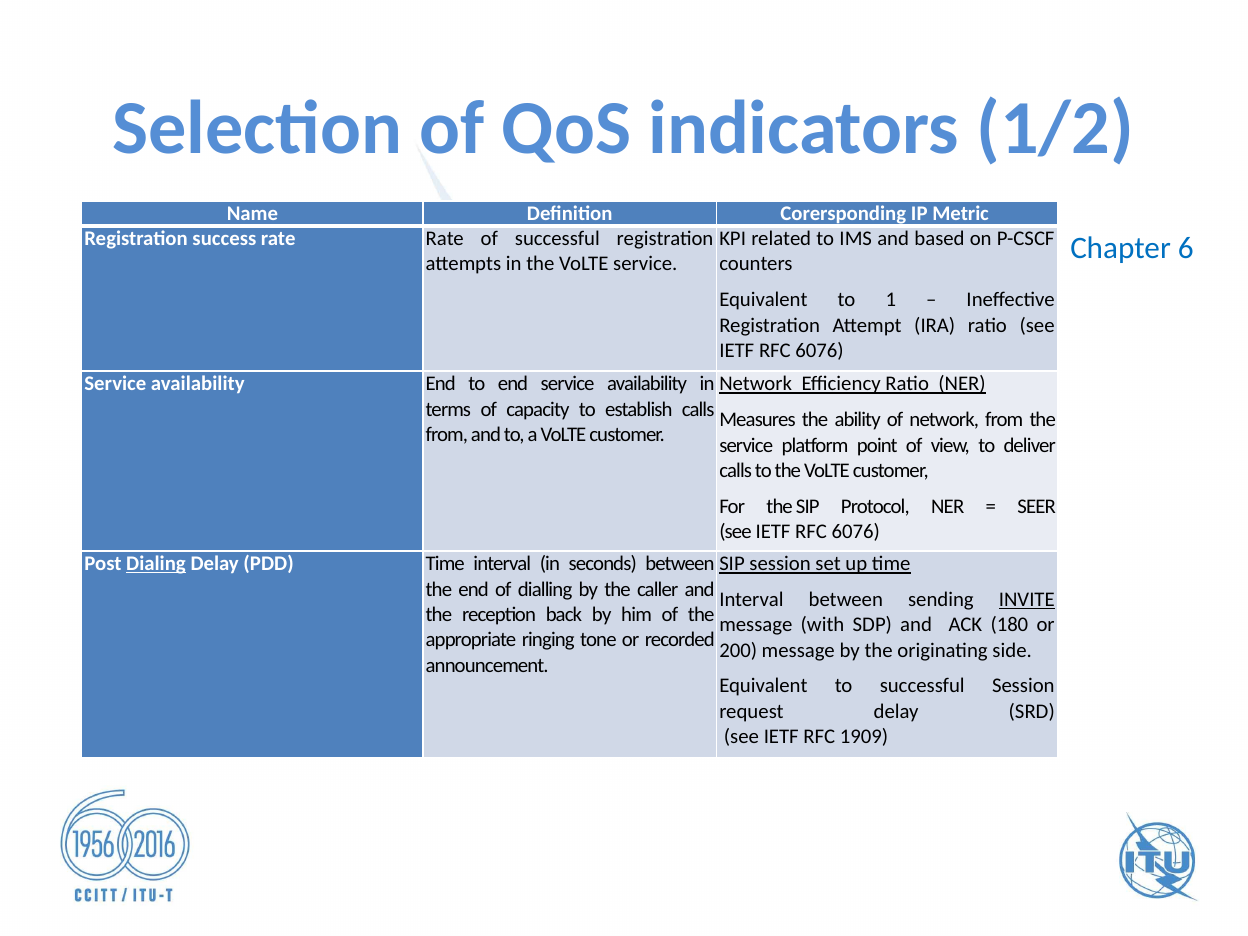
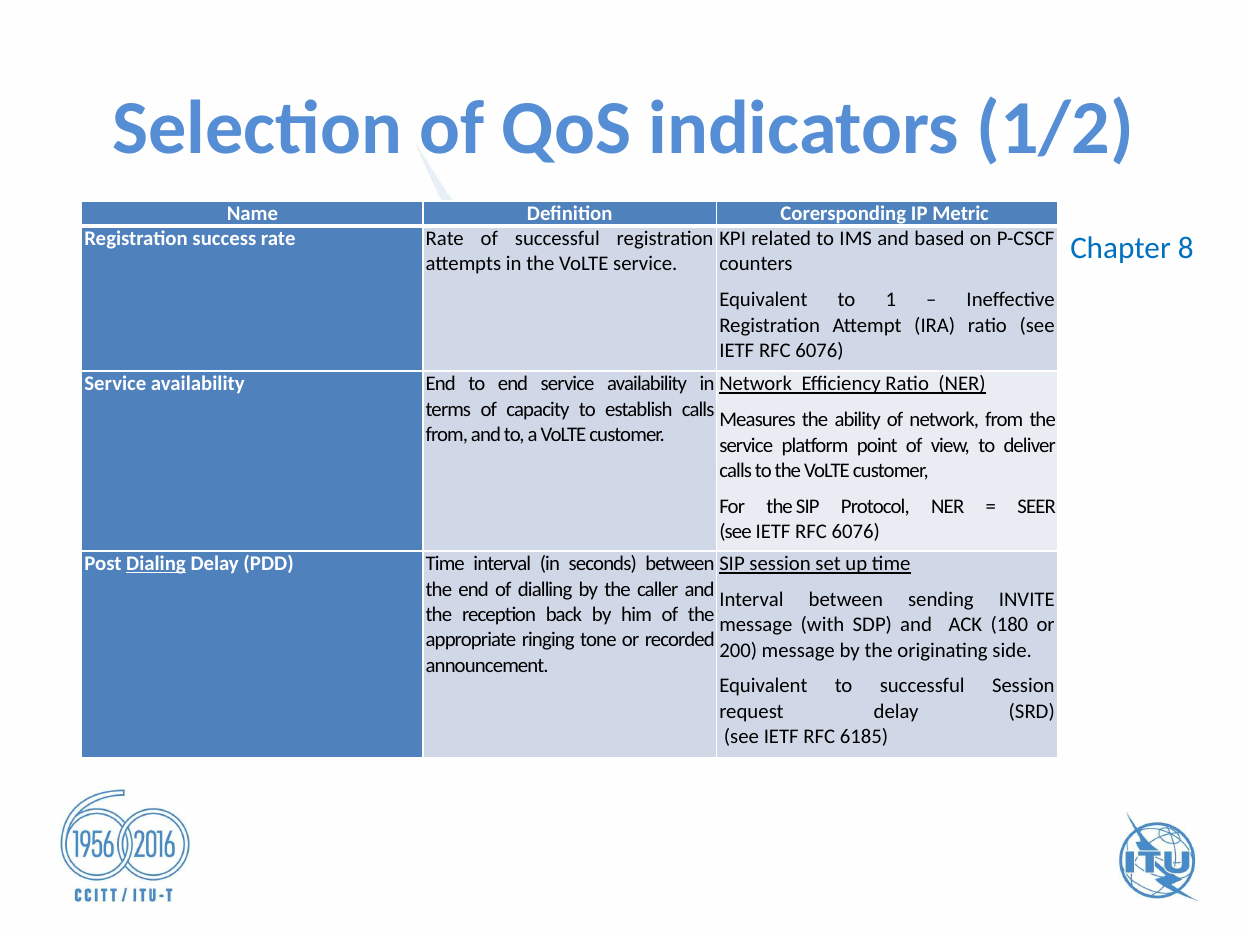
6: 6 -> 8
INVITE underline: present -> none
1909: 1909 -> 6185
